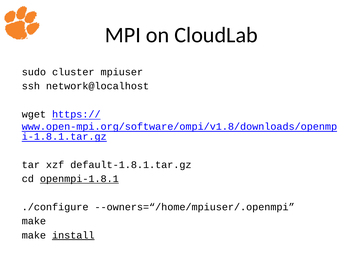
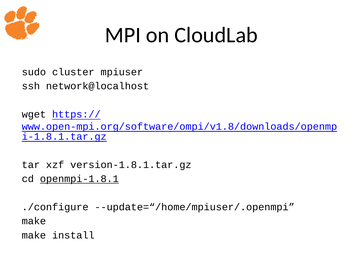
default-1.8.1.tar.gz: default-1.8.1.tar.gz -> version-1.8.1.tar.gz
--owners=“/home/mpiuser/.openmpi: --owners=“/home/mpiuser/.openmpi -> --update=“/home/mpiuser/.openmpi
install underline: present -> none
